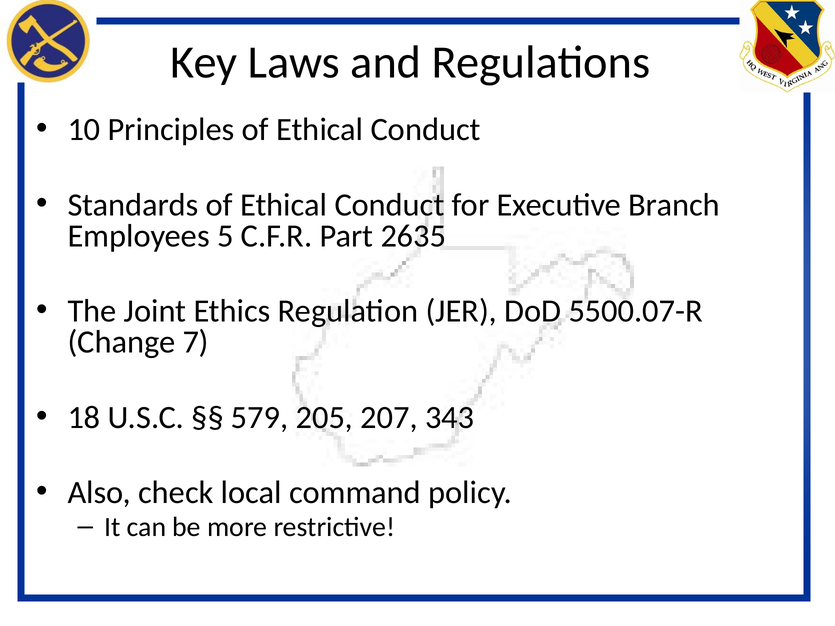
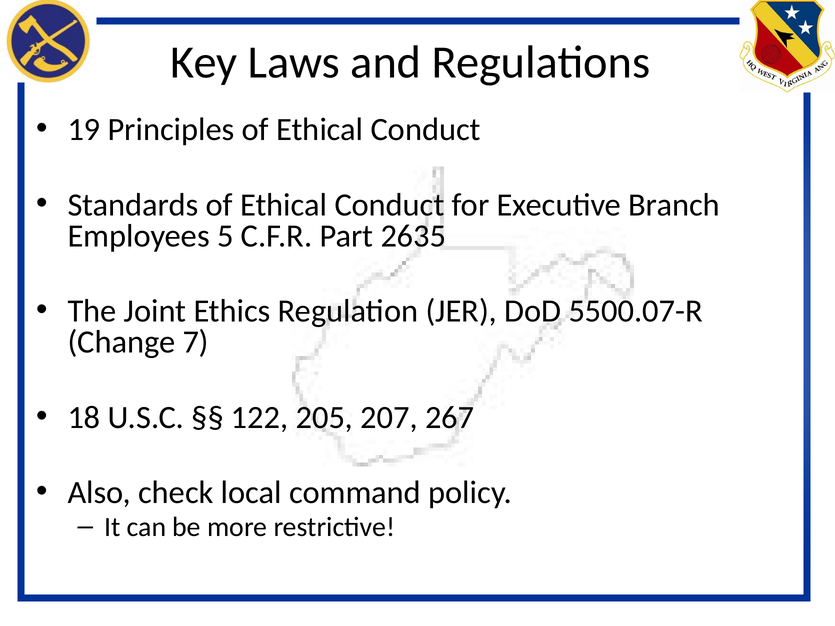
10: 10 -> 19
579: 579 -> 122
343: 343 -> 267
